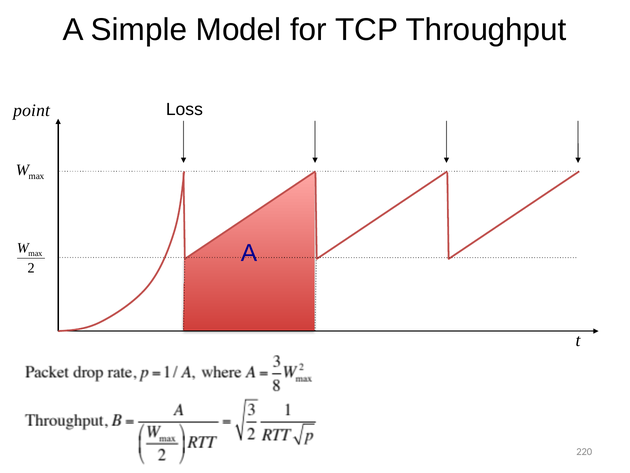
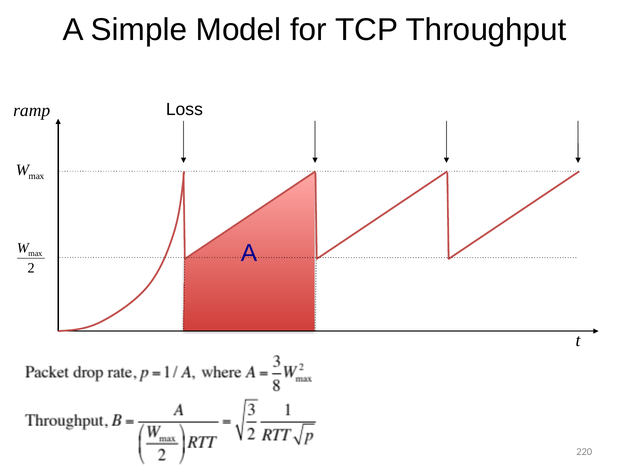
point: point -> ramp
